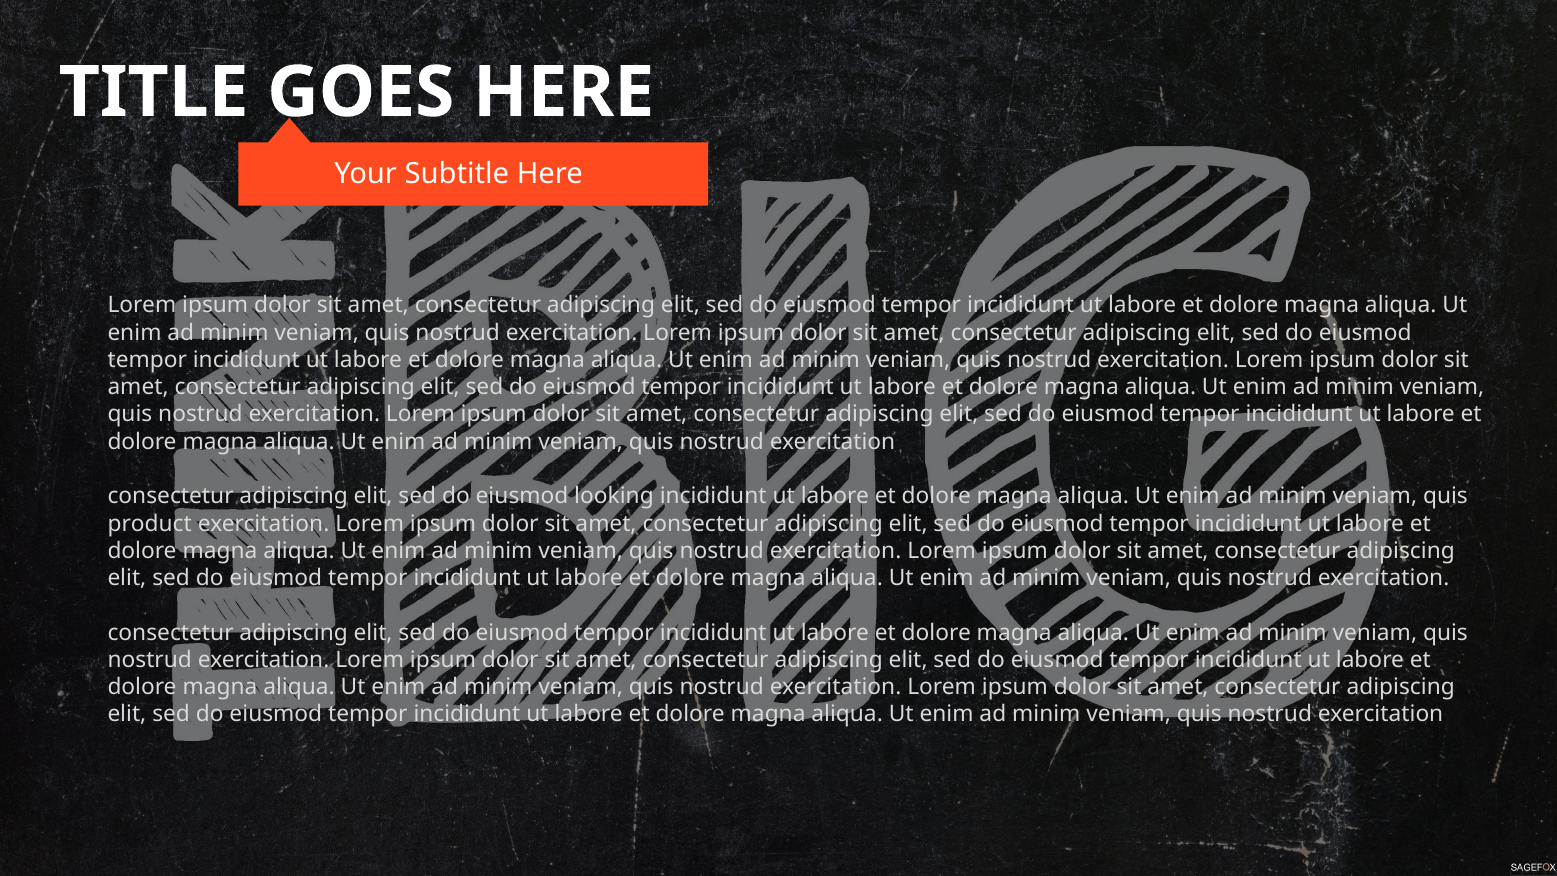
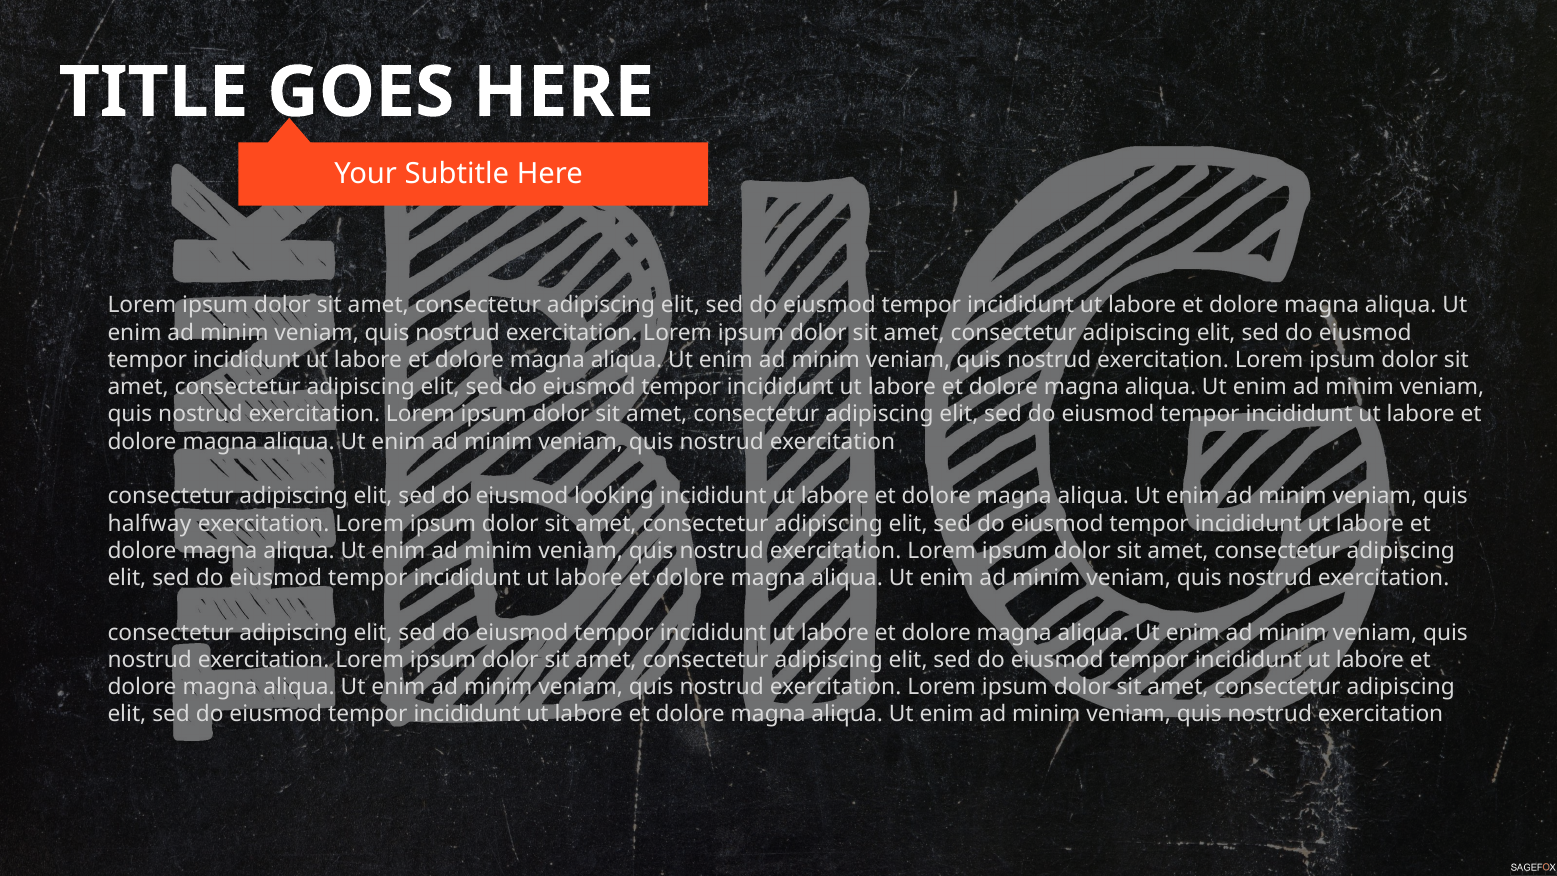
product: product -> halfway
